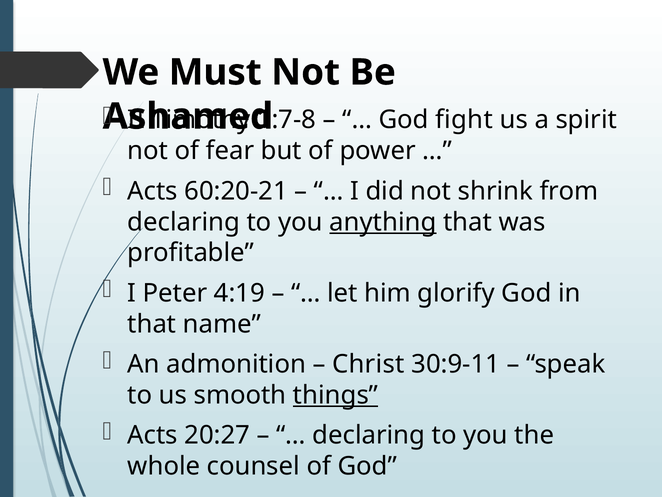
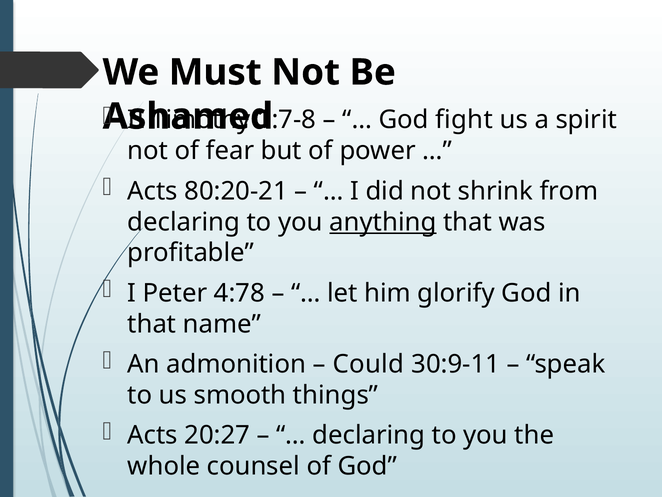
60:20-21: 60:20-21 -> 80:20-21
4:19: 4:19 -> 4:78
Christ: Christ -> Could
things underline: present -> none
